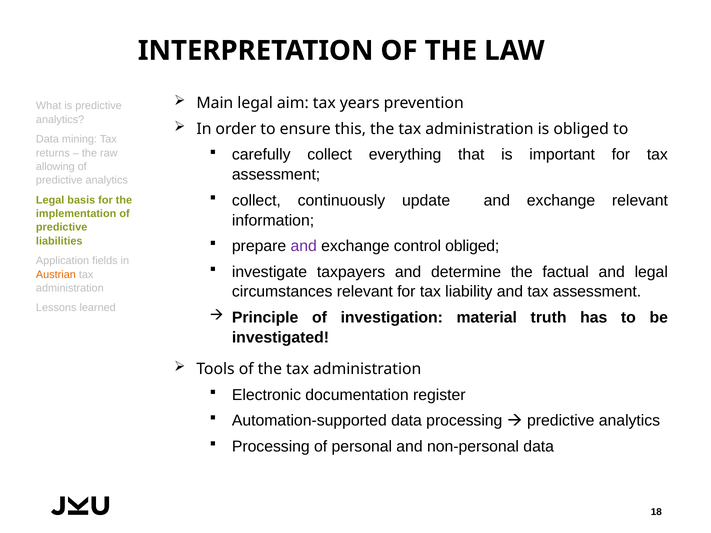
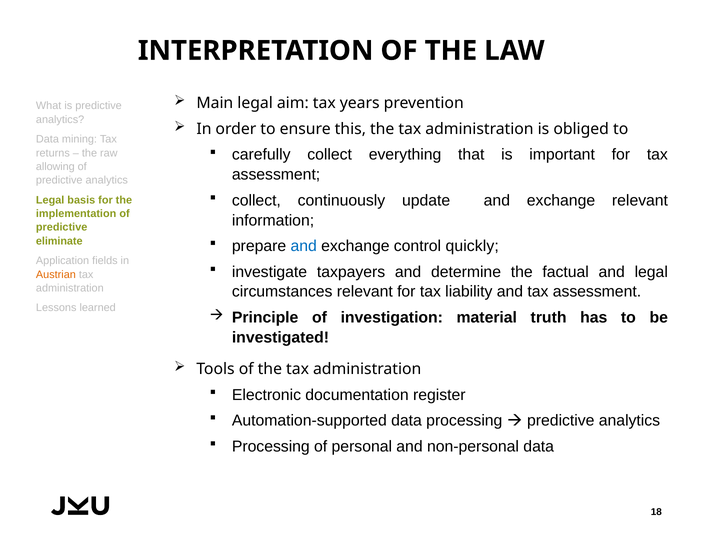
liabilities: liabilities -> eliminate
and at (304, 246) colour: purple -> blue
control obliged: obliged -> quickly
